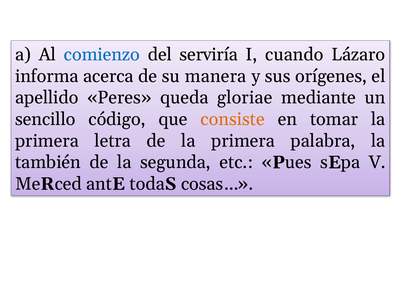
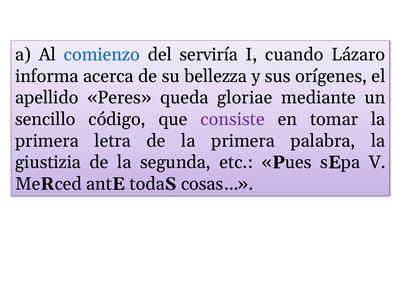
manera: manera -> bellezza
consiste colour: orange -> purple
también: también -> giustizia
